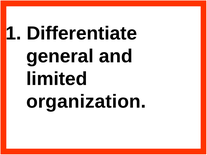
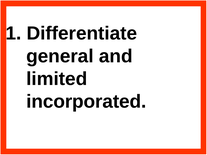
organization: organization -> incorporated
